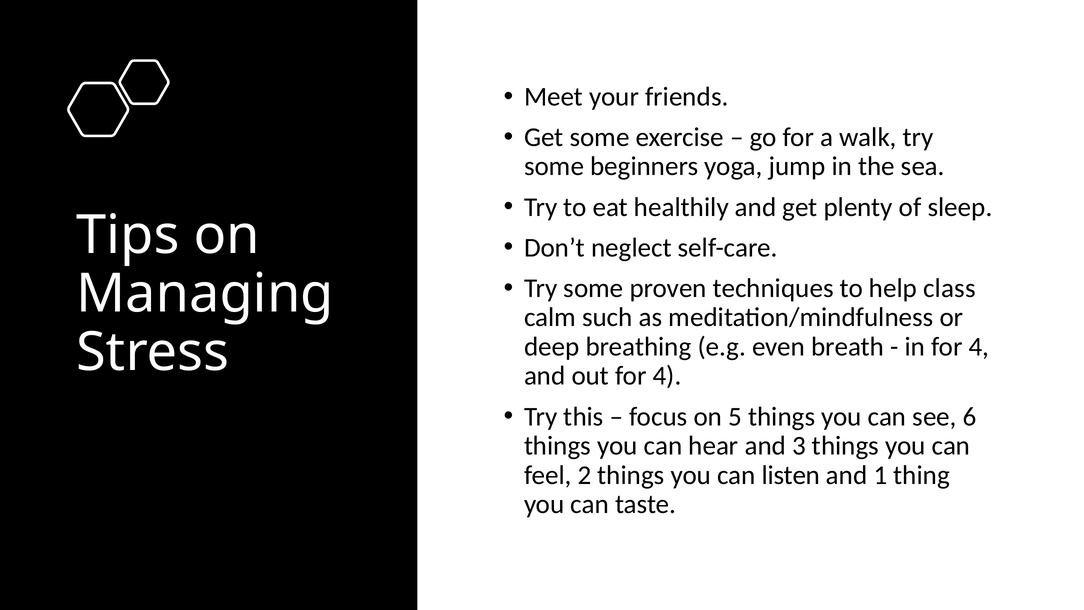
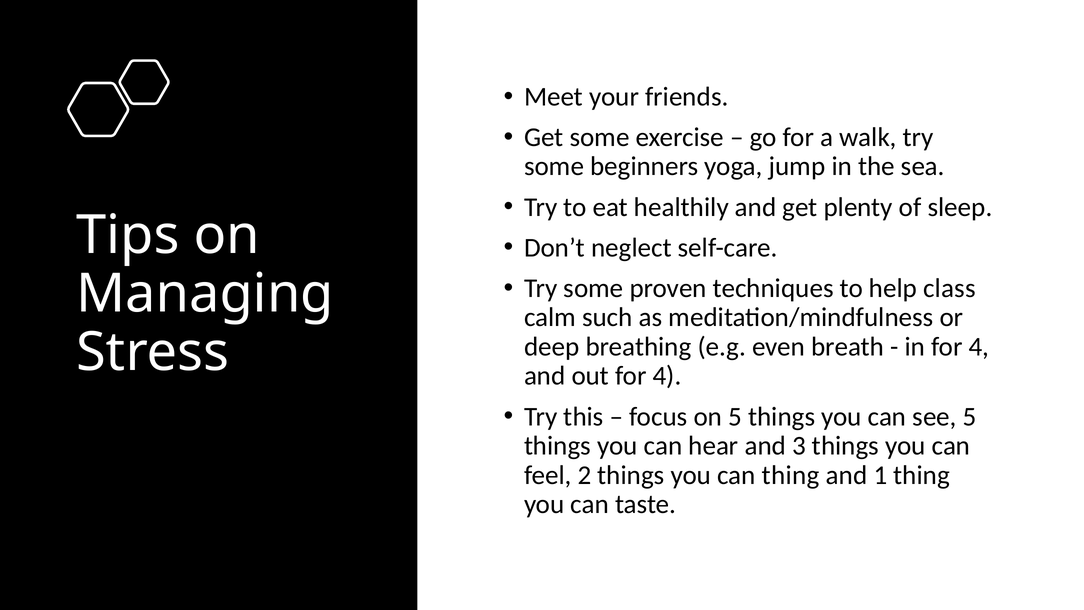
see 6: 6 -> 5
can listen: listen -> thing
